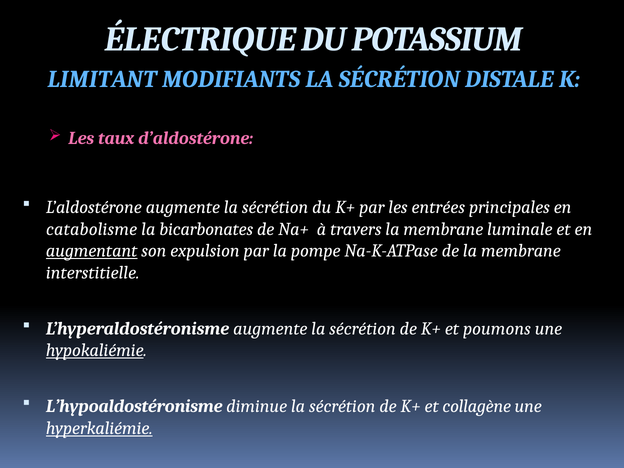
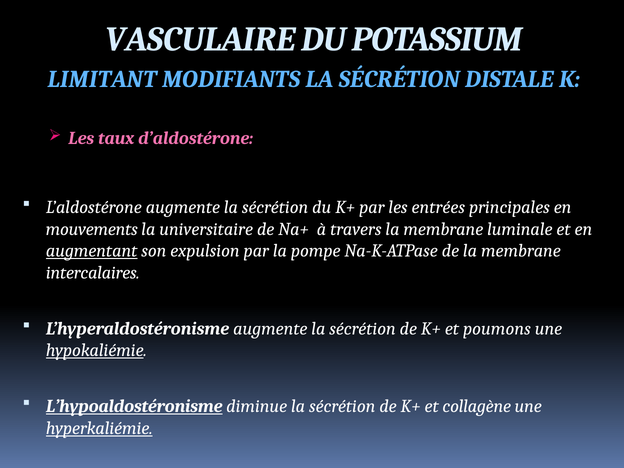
ÉLECTRIQUE: ÉLECTRIQUE -> VASCULAIRE
catabolisme: catabolisme -> mouvements
bicarbonates: bicarbonates -> universitaire
interstitielle: interstitielle -> intercalaires
L’hypoaldostéronisme underline: none -> present
